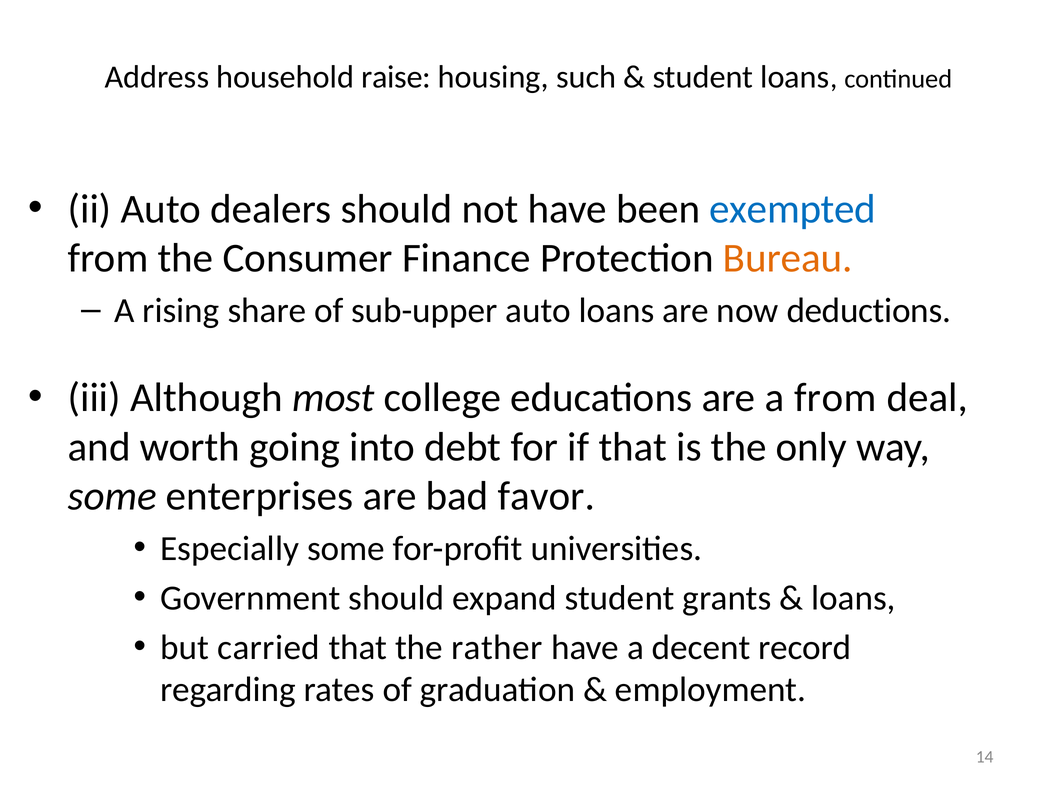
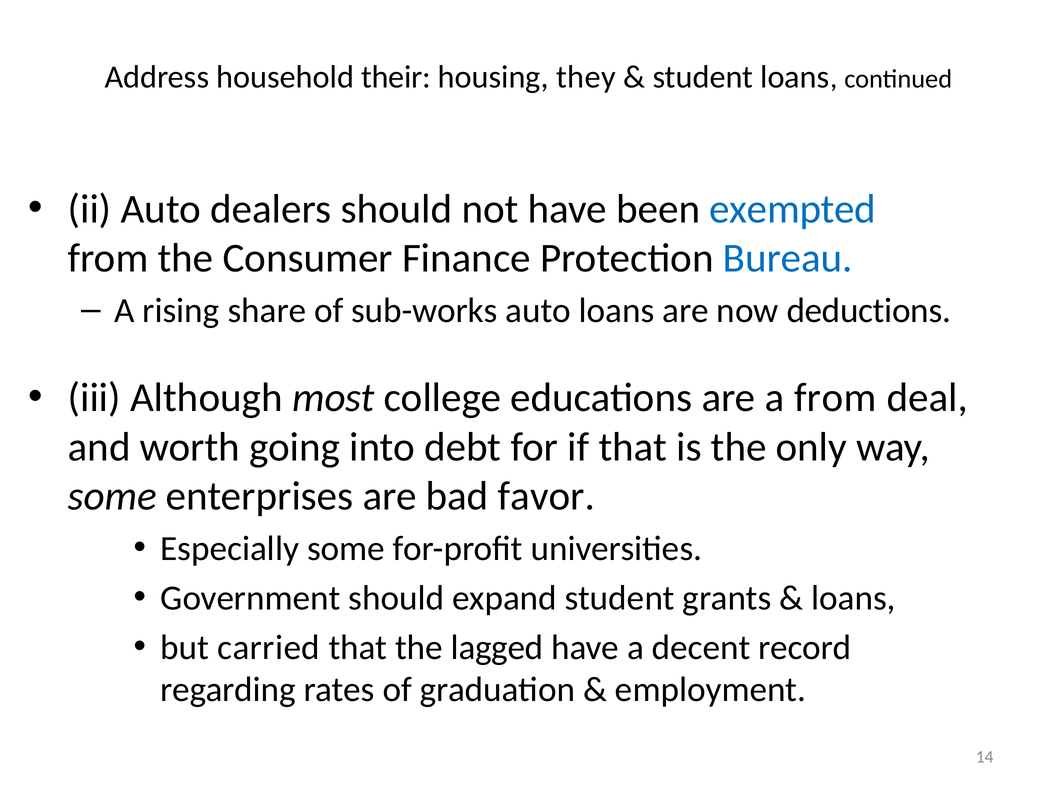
raise: raise -> their
such: such -> they
Bureau colour: orange -> blue
sub-upper: sub-upper -> sub-works
rather: rather -> lagged
